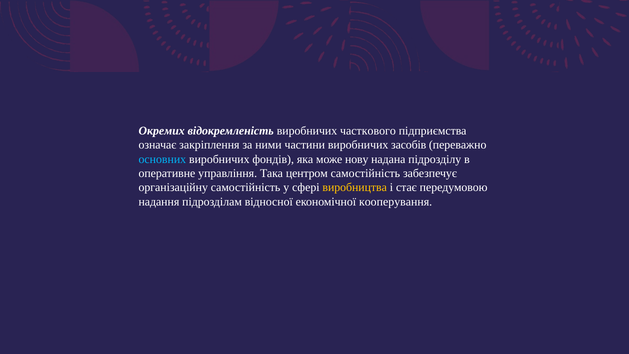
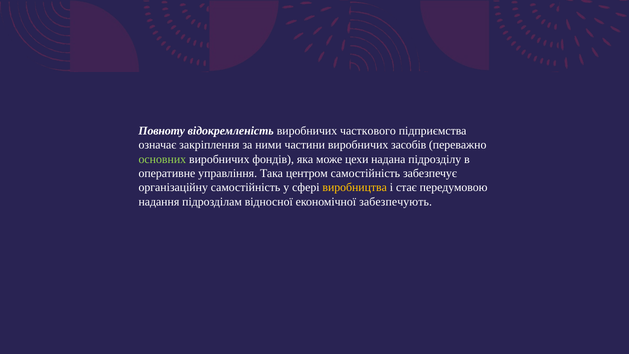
Окремих: Окремих -> Повноту
основних colour: light blue -> light green
нову: нову -> цехи
кооперування: кооперування -> забезпечують
